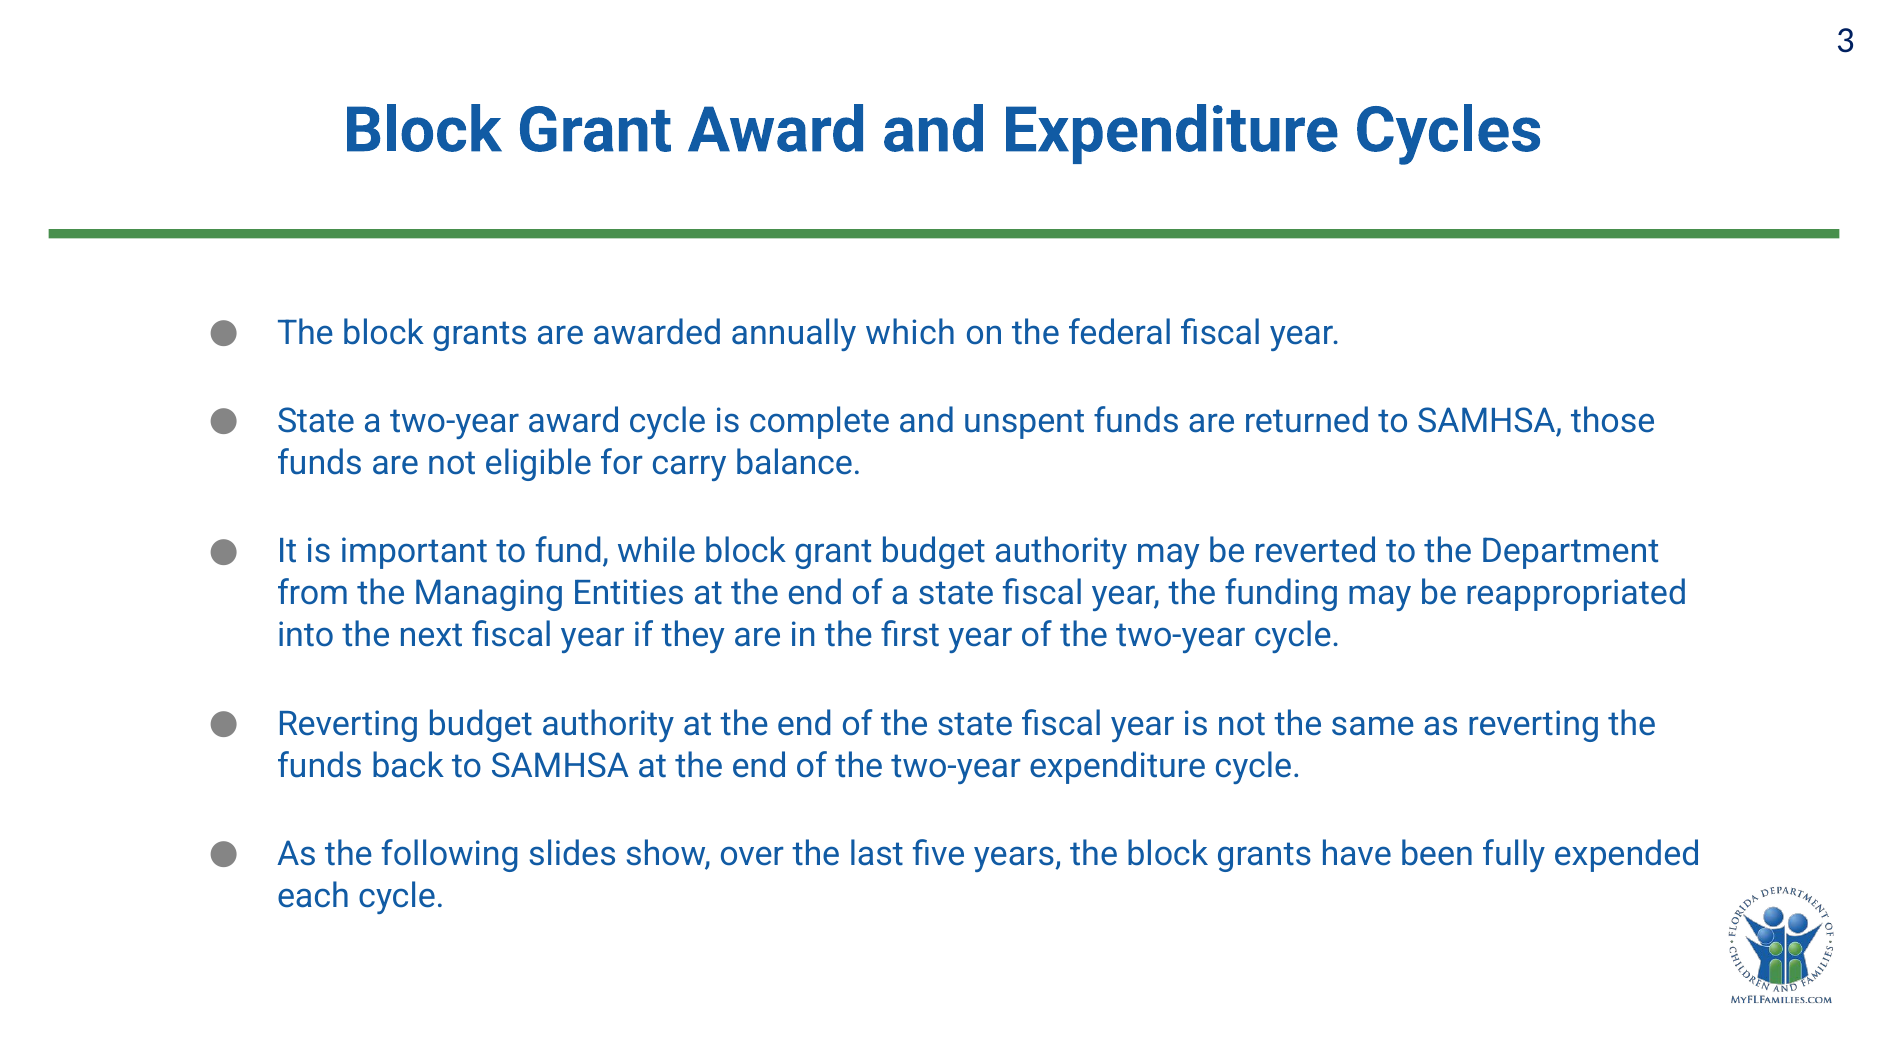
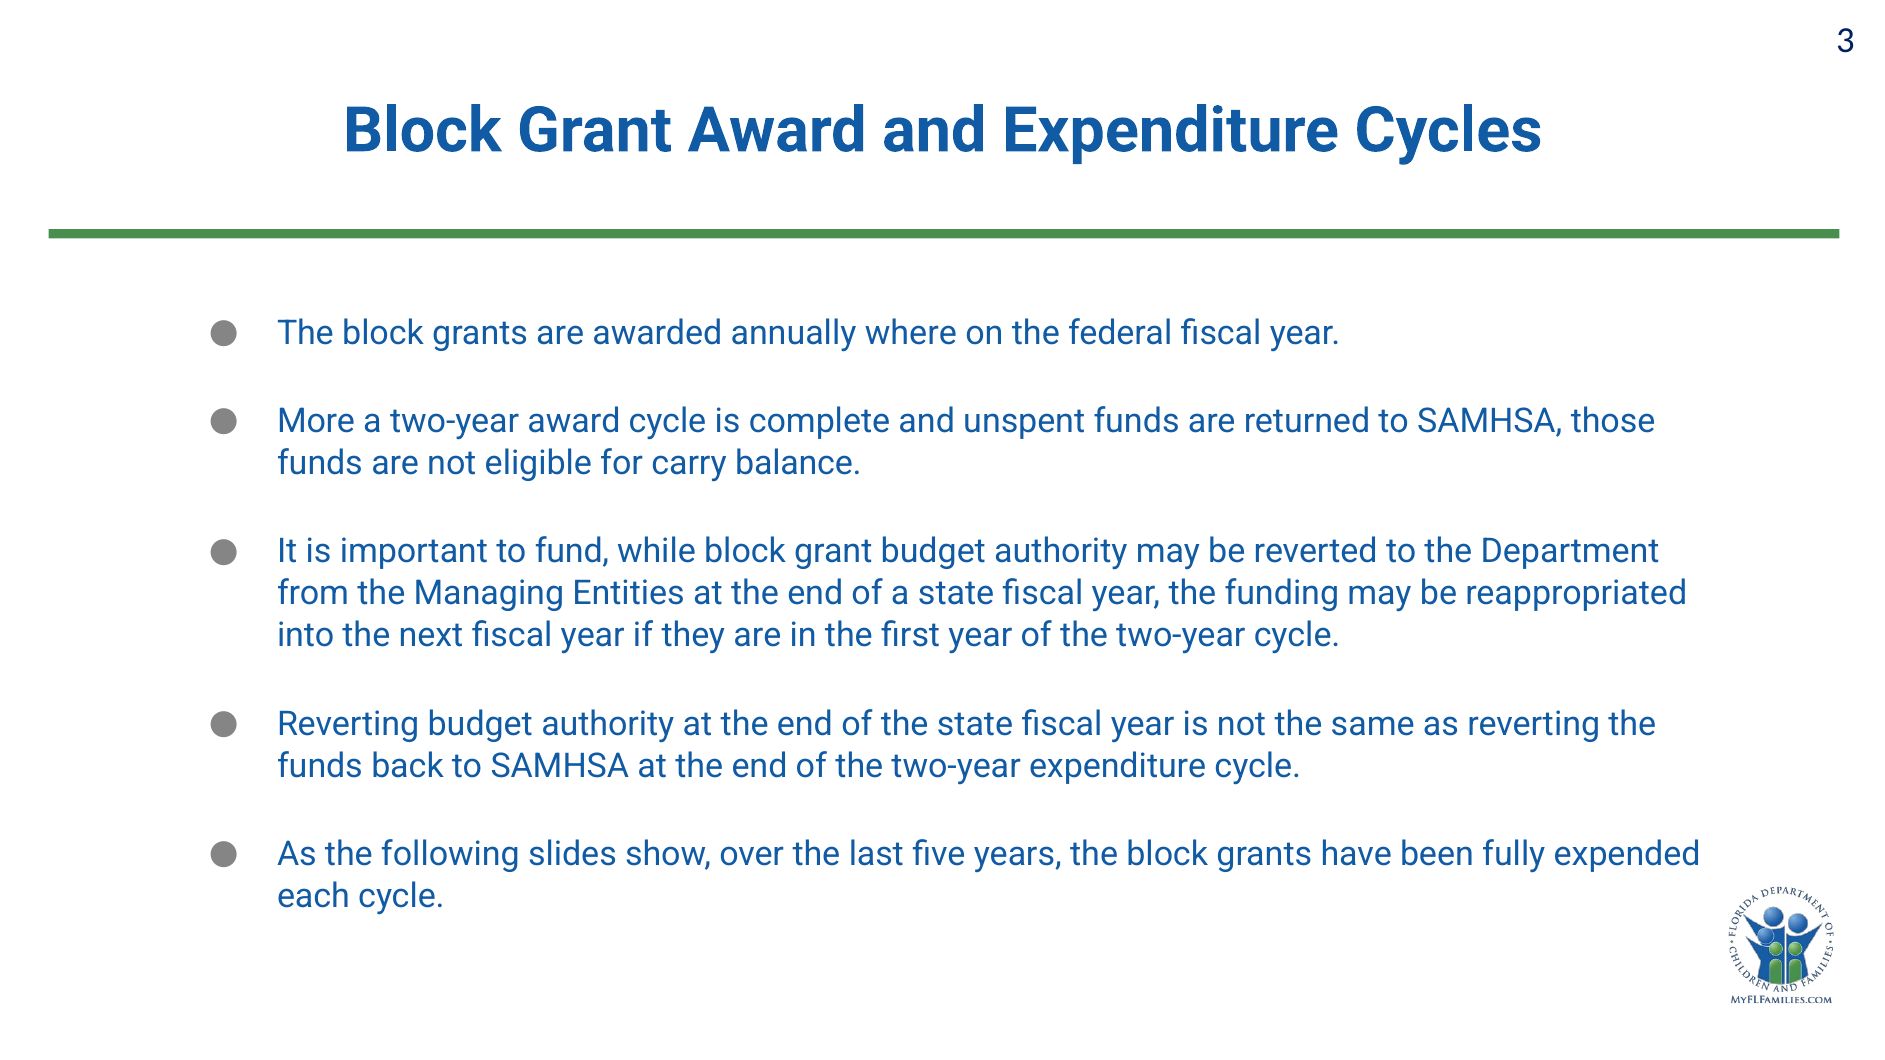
which: which -> where
State at (316, 421): State -> More
